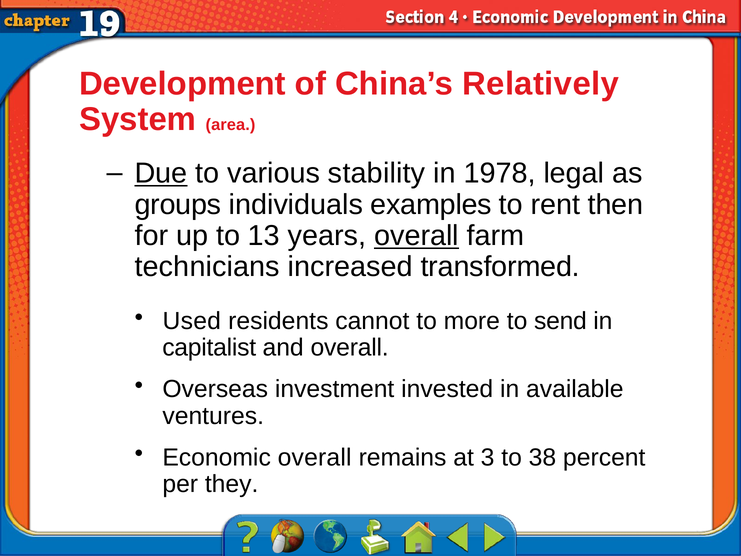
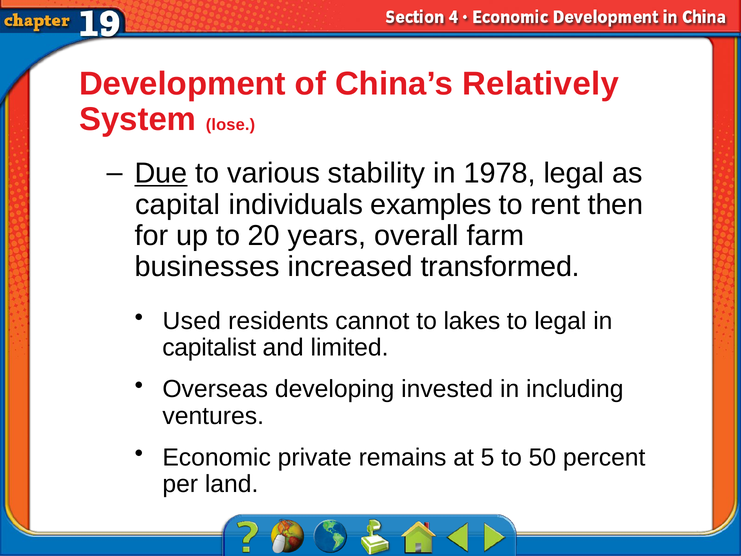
area: area -> lose
groups: groups -> capital
13: 13 -> 20
overall at (417, 236) underline: present -> none
technicians: technicians -> businesses
more: more -> lakes
to send: send -> legal
and overall: overall -> limited
investment: investment -> developing
available: available -> including
Economic overall: overall -> private
3: 3 -> 5
38: 38 -> 50
they: they -> land
